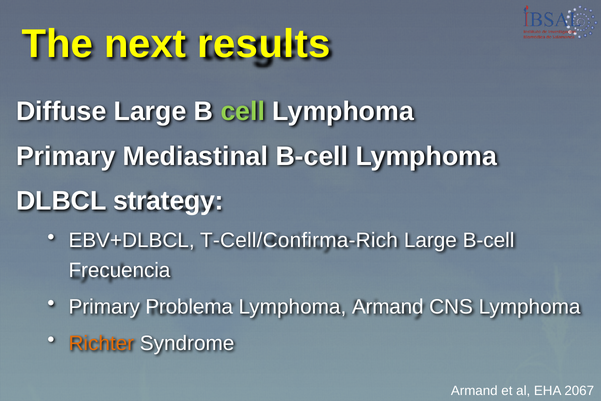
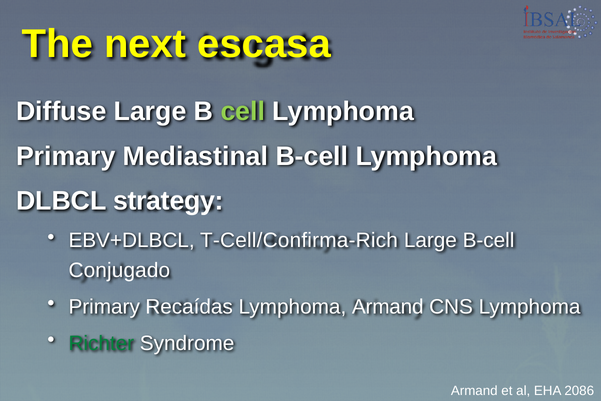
results: results -> escasa
Frecuencia: Frecuencia -> Conjugado
Problema: Problema -> Recaídas
Richter colour: orange -> green
2067: 2067 -> 2086
